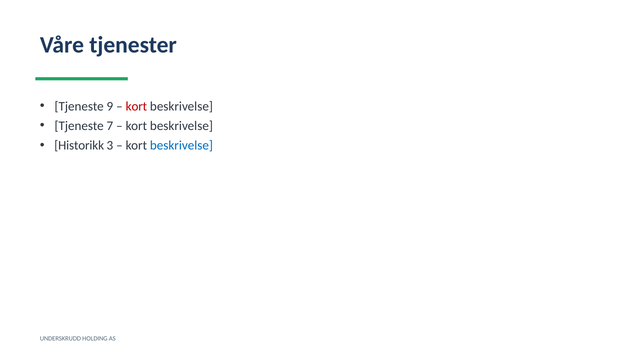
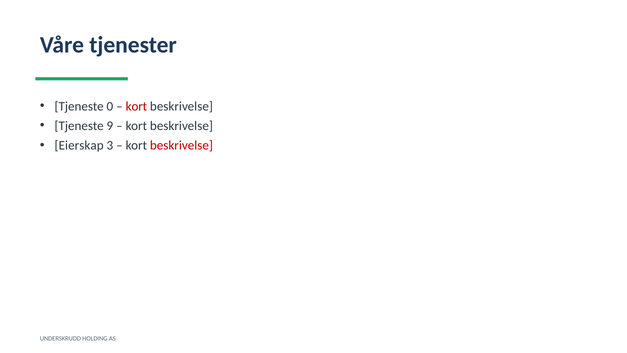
9: 9 -> 0
7: 7 -> 9
Historikk: Historikk -> Eierskap
beskrivelse at (181, 145) colour: blue -> red
